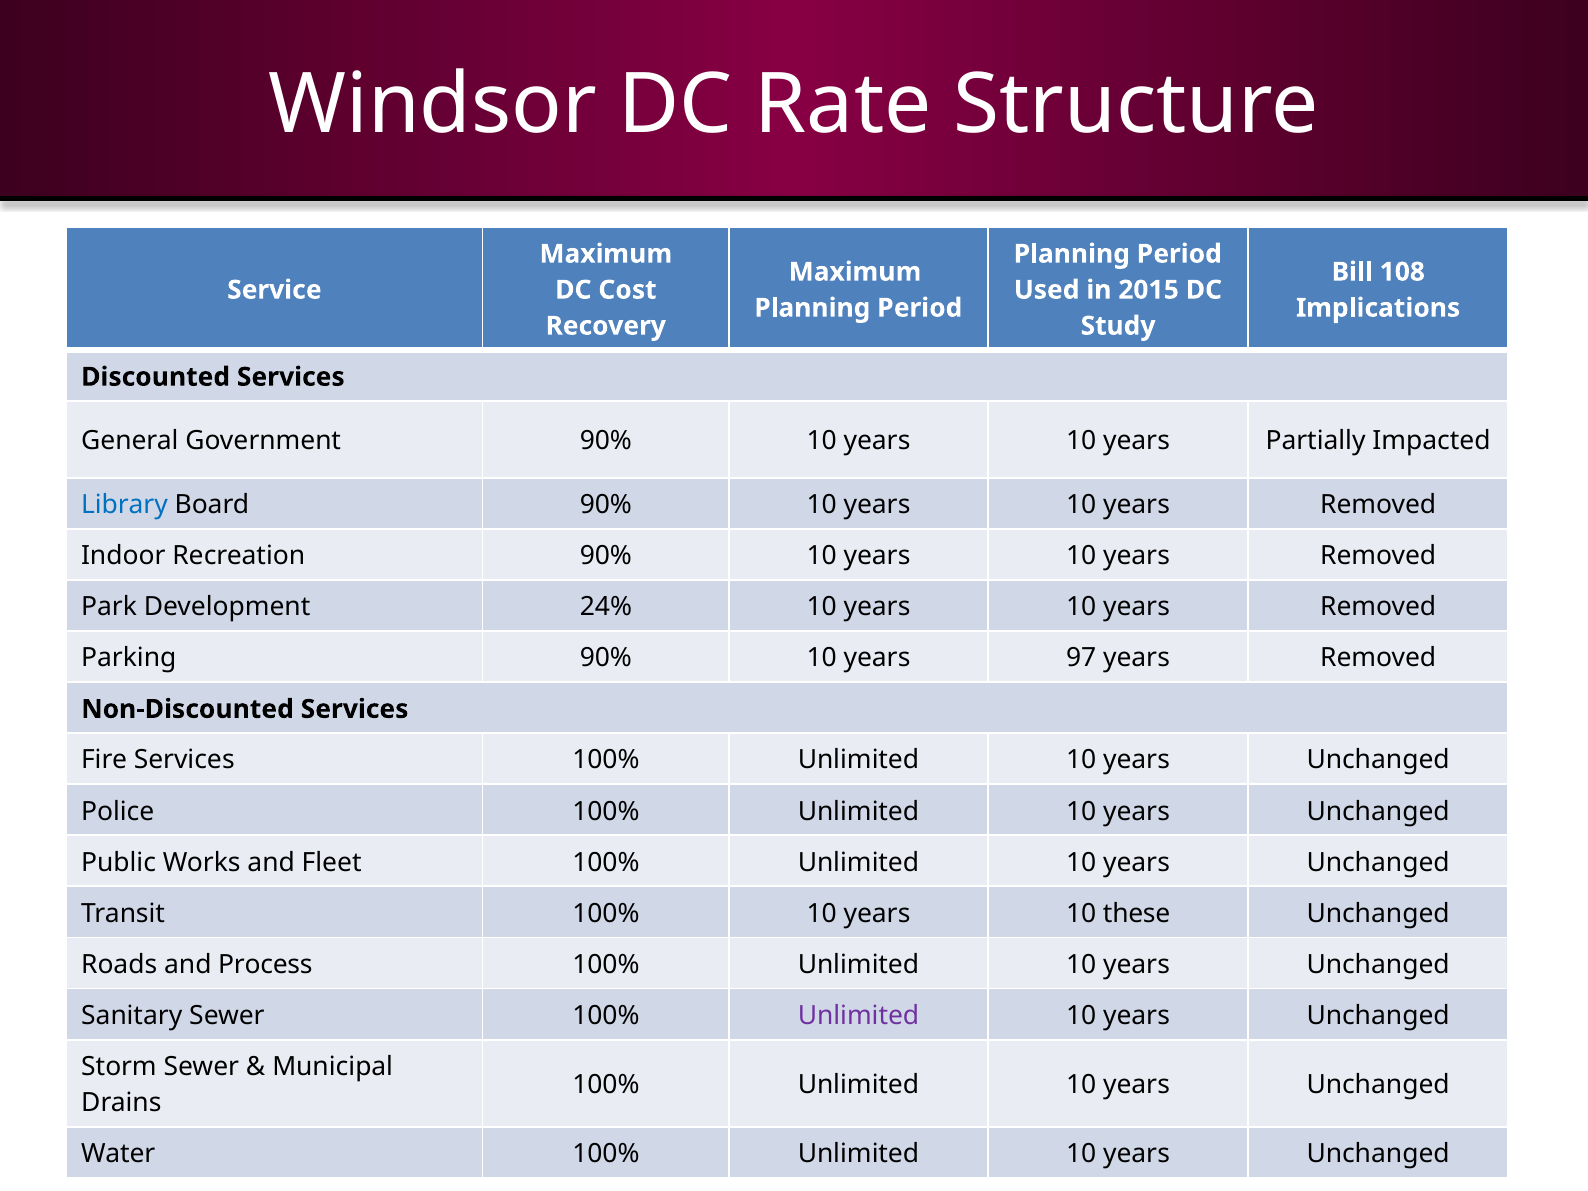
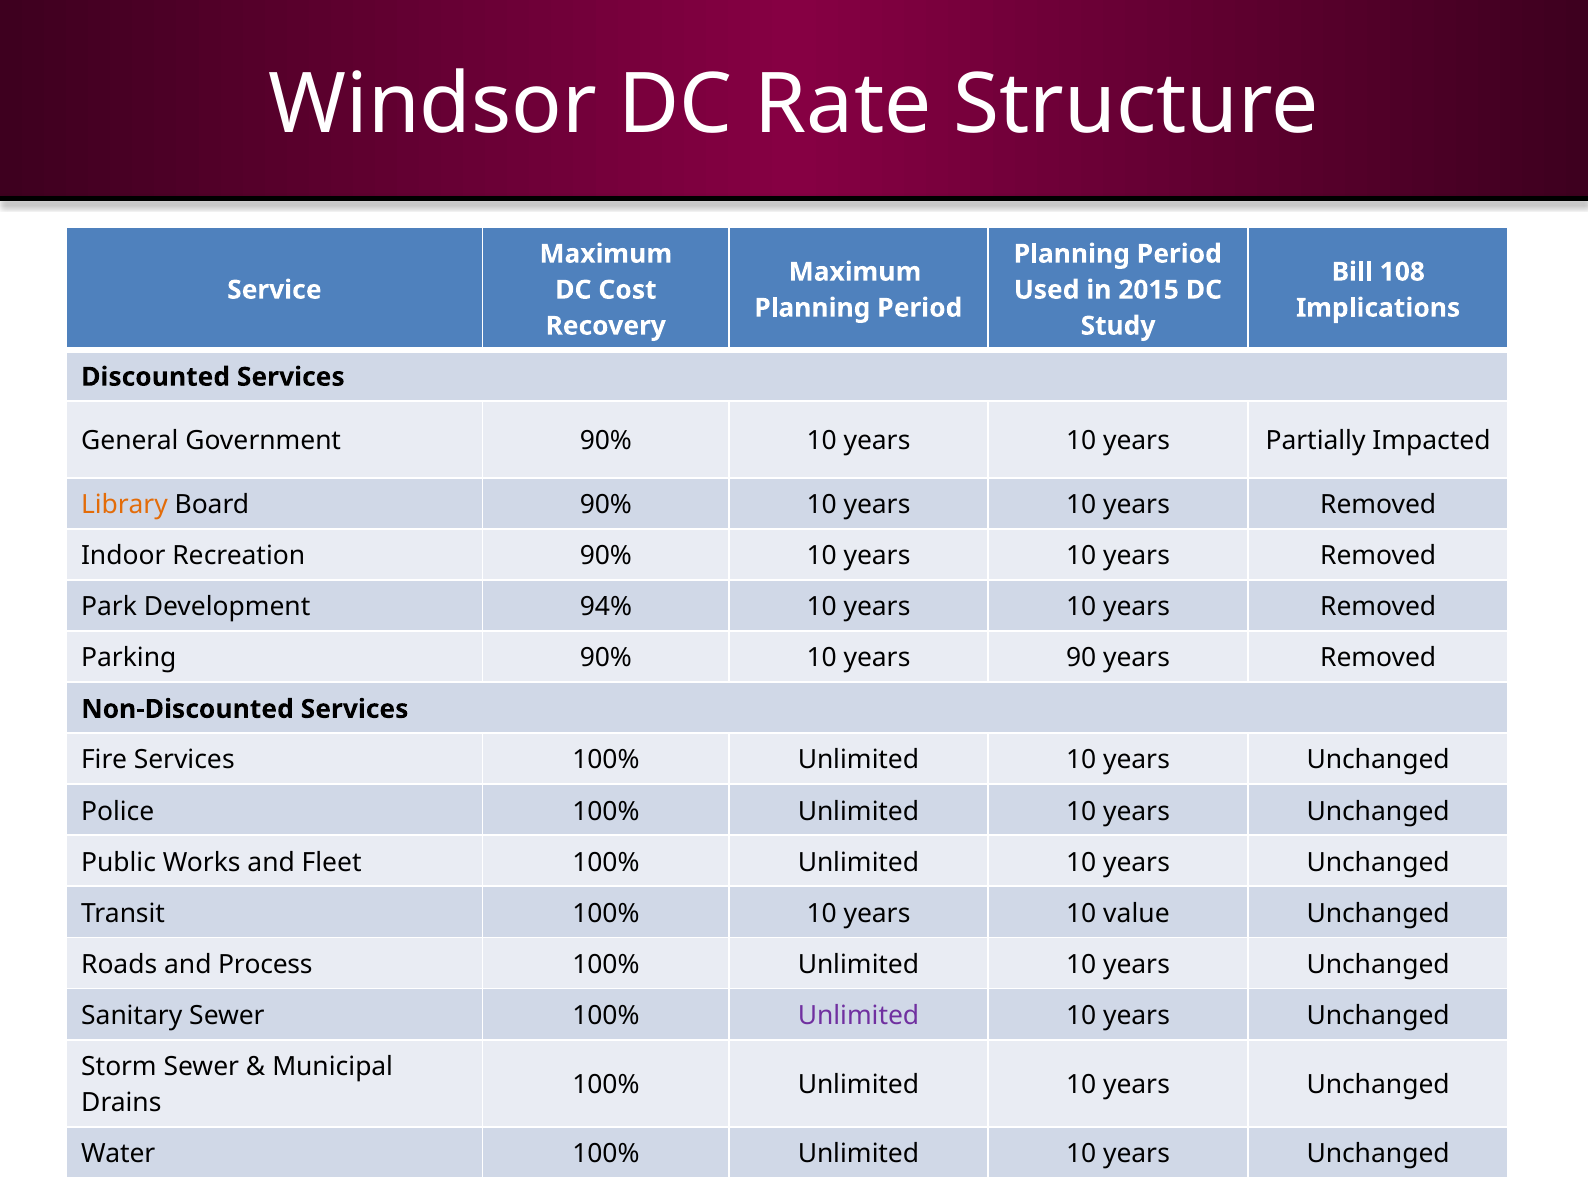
Library colour: blue -> orange
24%: 24% -> 94%
97: 97 -> 90
these: these -> value
